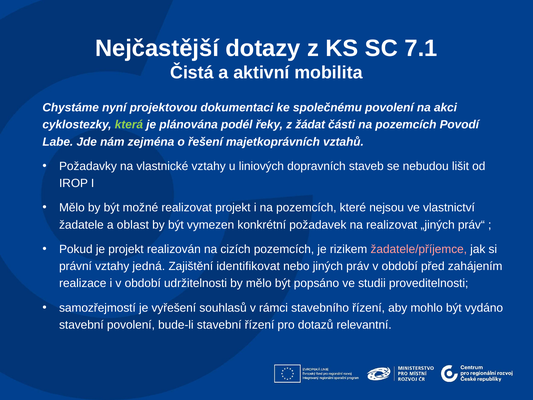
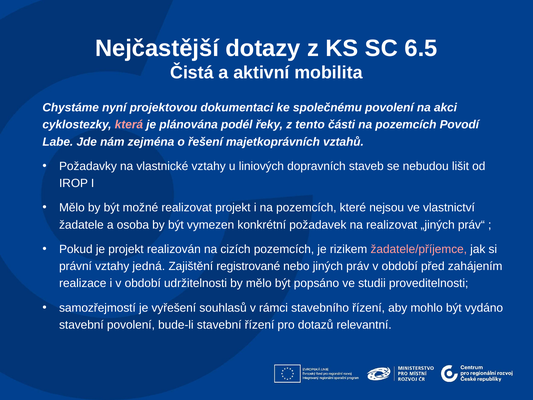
7.1: 7.1 -> 6.5
která colour: light green -> pink
žádat: žádat -> tento
oblast: oblast -> osoba
identifikovat: identifikovat -> registrované
